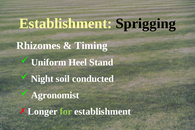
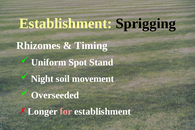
Heel: Heel -> Spot
conducted: conducted -> movement
Agronomist: Agronomist -> Overseeded
for colour: light green -> pink
